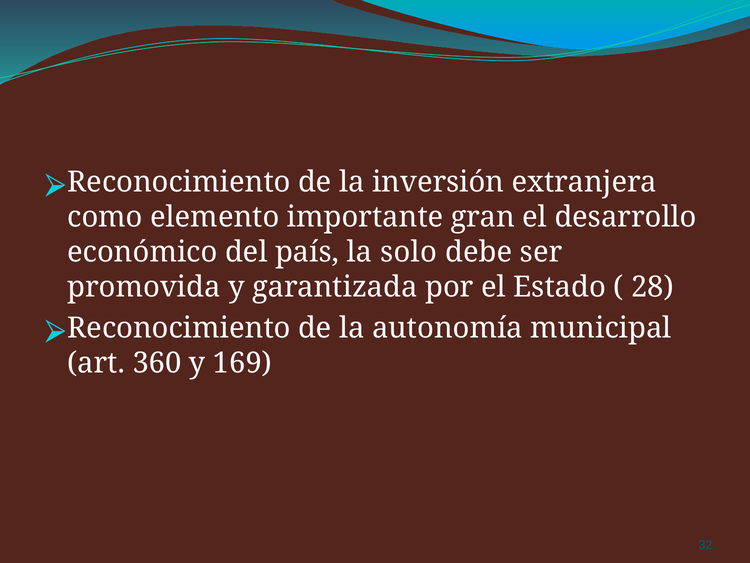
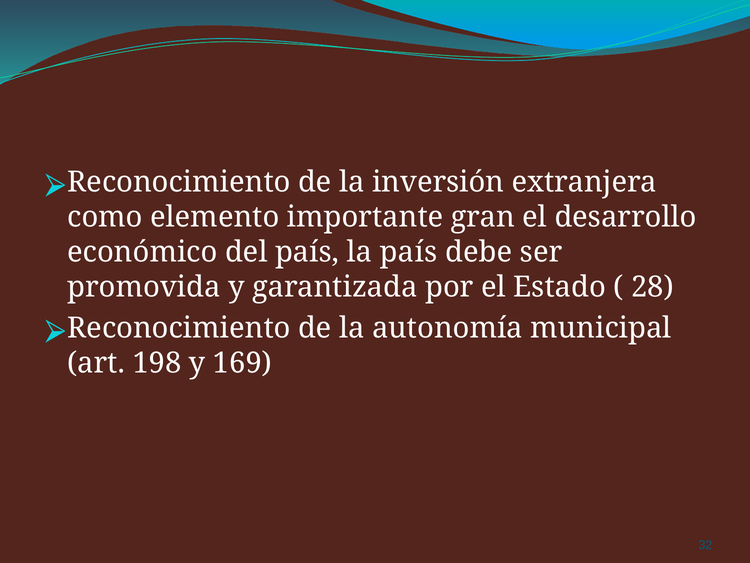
la solo: solo -> país
360: 360 -> 198
